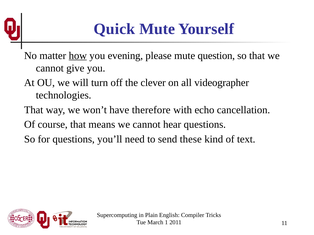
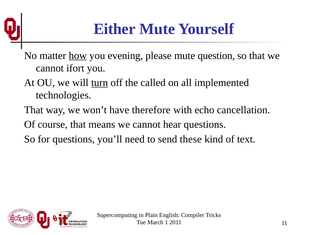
Quick: Quick -> Either
give: give -> ifort
turn underline: none -> present
clever: clever -> called
videographer: videographer -> implemented
